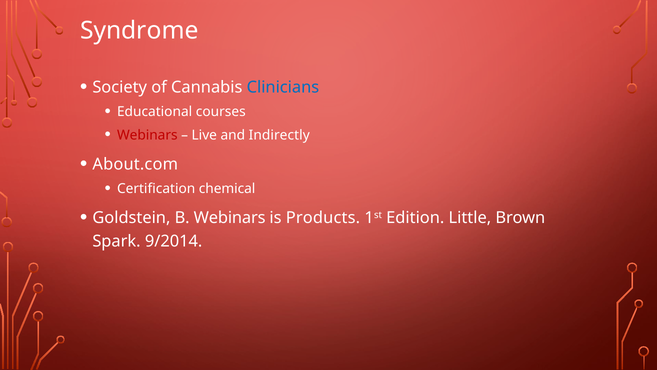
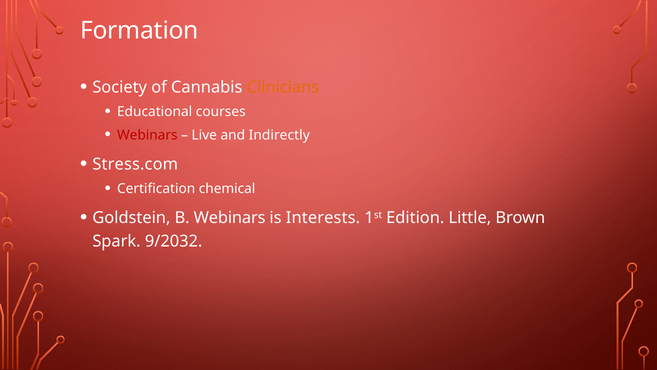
Syndrome: Syndrome -> Formation
Clinicians colour: blue -> orange
About.com: About.com -> Stress.com
Products: Products -> Interests
9/2014: 9/2014 -> 9/2032
